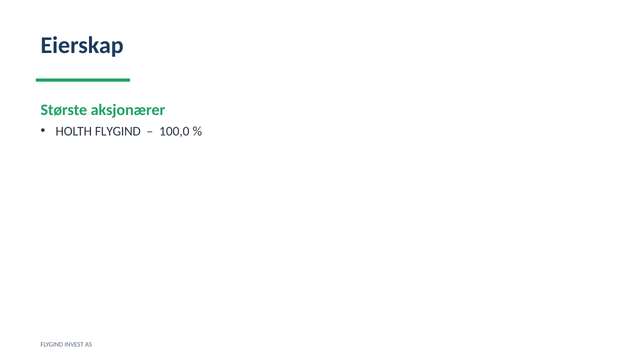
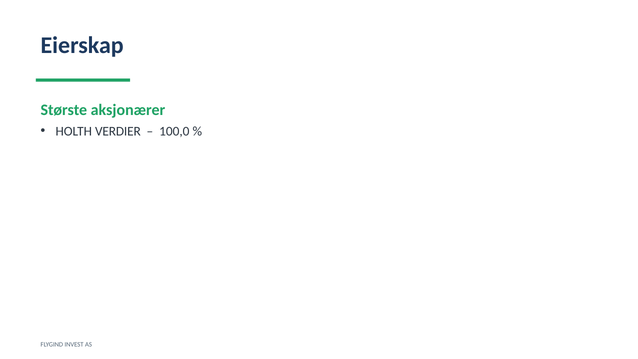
HOLTH FLYGIND: FLYGIND -> VERDIER
